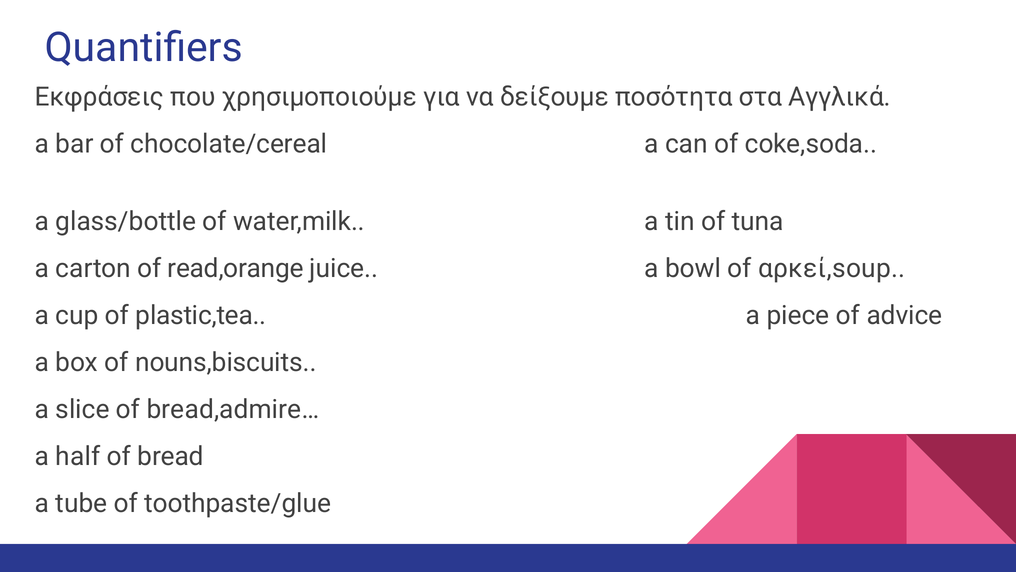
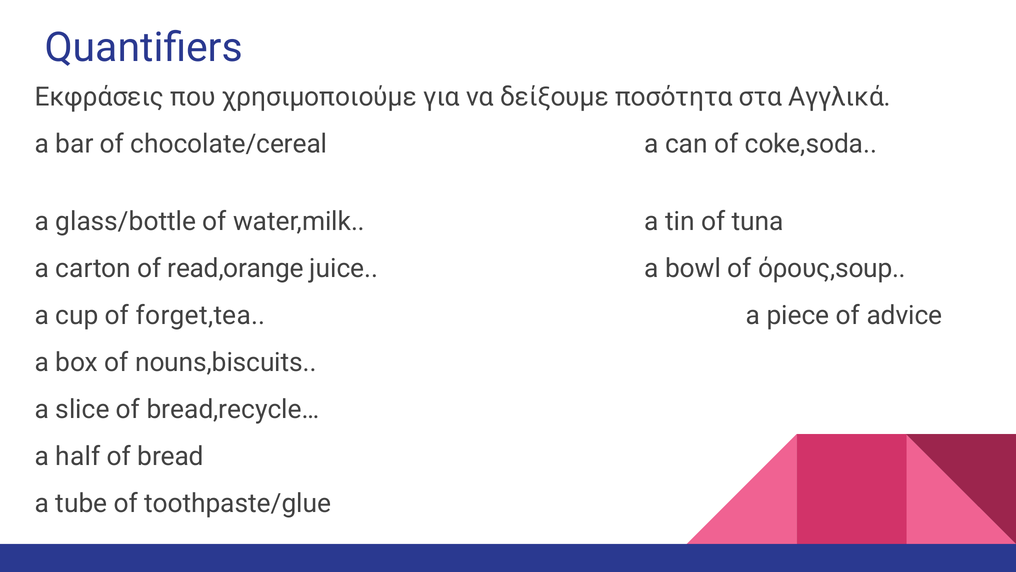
αρκεί,soup: αρκεί,soup -> όρους,soup
plastic,tea: plastic,tea -> forget,tea
bread,admire…: bread,admire… -> bread,recycle…
